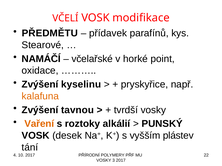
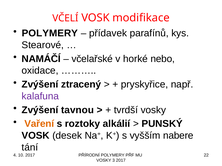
PŘEDMĚTU at (50, 33): PŘEDMĚTU -> POLYMERY
point: point -> nebo
kyselinu: kyselinu -> ztracený
kalafuna colour: orange -> purple
plástev: plástev -> nabere
